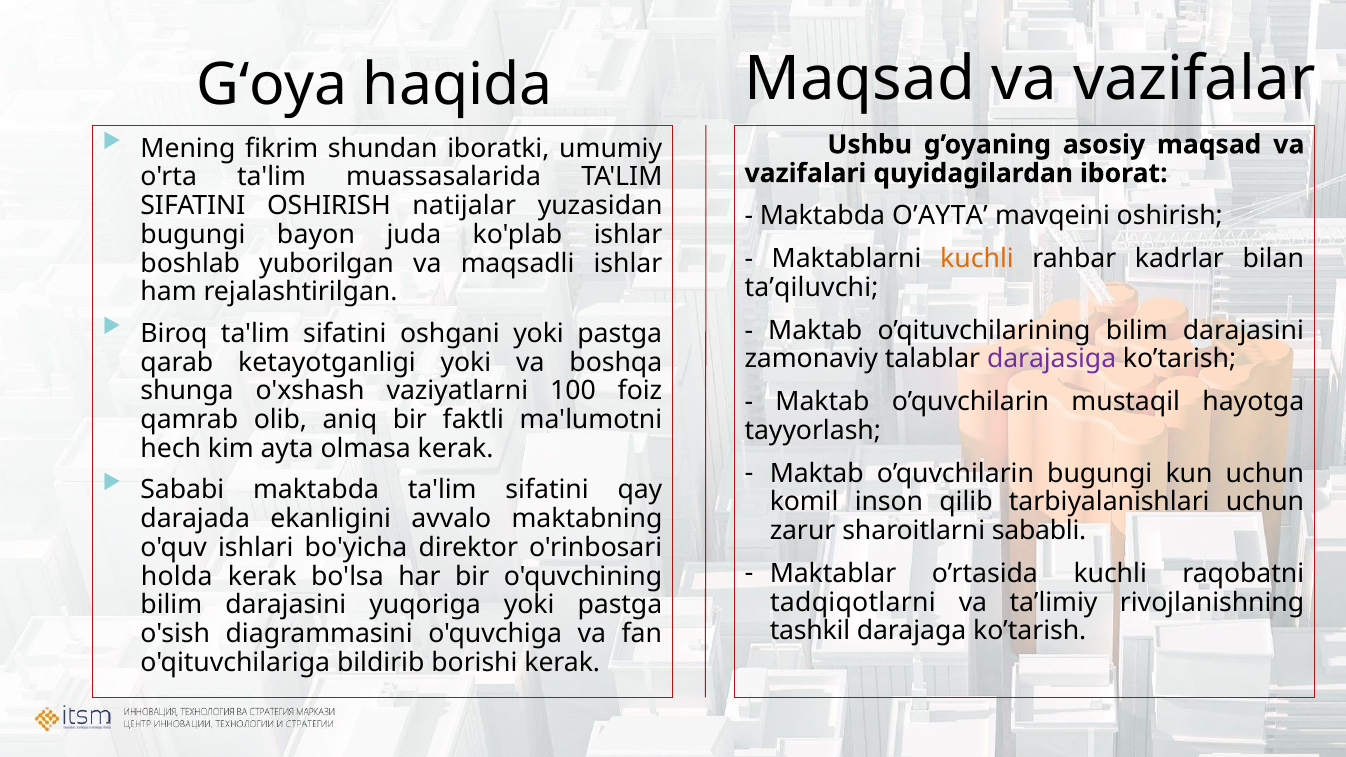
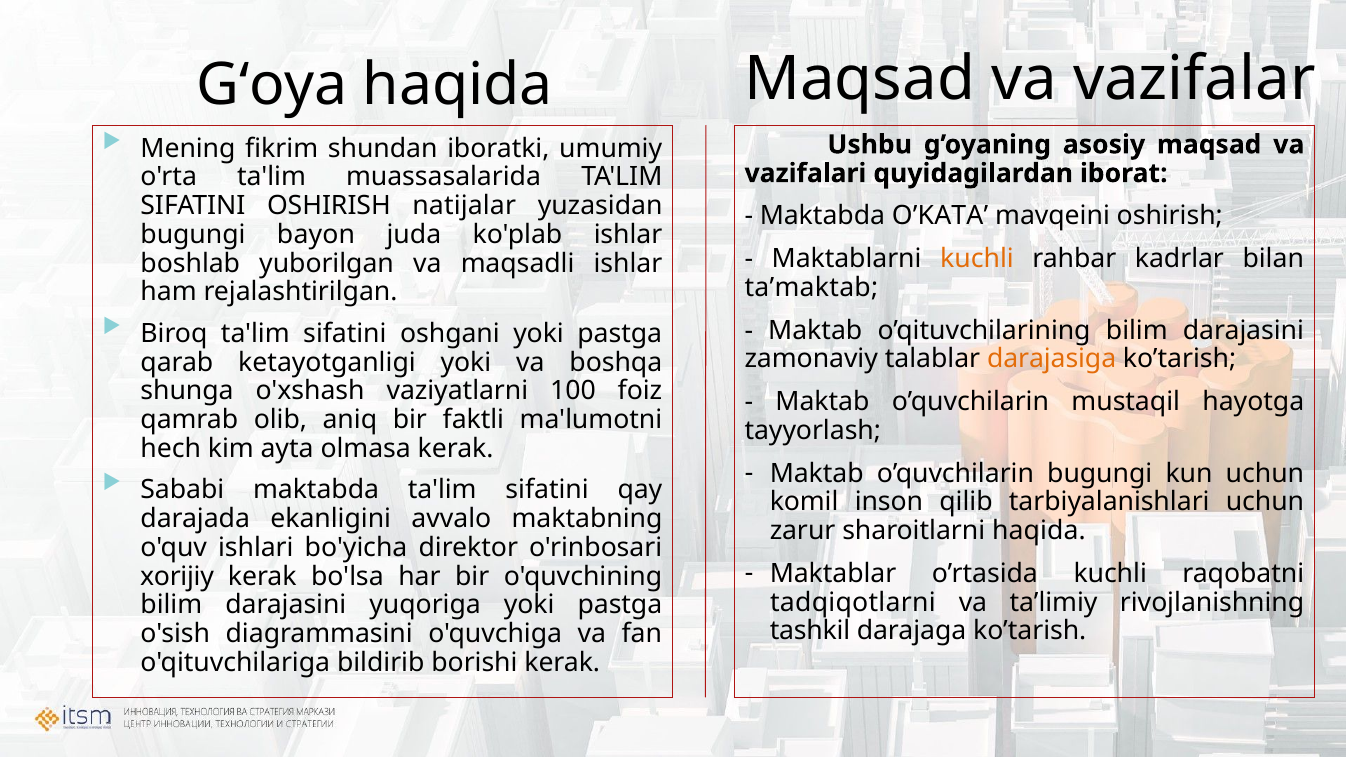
O’AYTA: O’AYTA -> O’KATA
ta’qiluvchi: ta’qiluvchi -> ta’maktab
darajasiga colour: purple -> orange
sharoitlarni sababli: sababli -> haqida
holda: holda -> xorijiy
